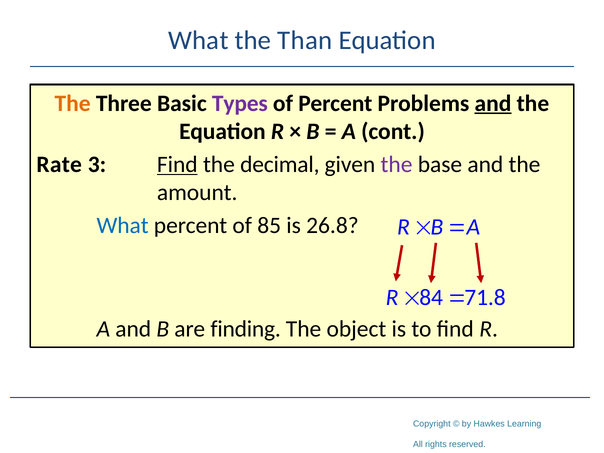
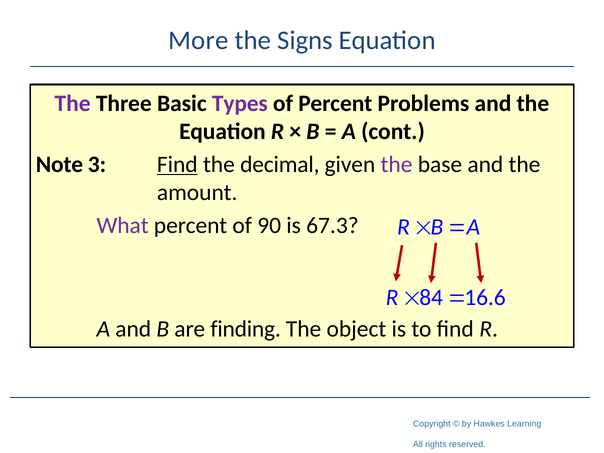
What at (198, 41): What -> More
Than: Than -> Signs
The at (73, 103) colour: orange -> purple
and at (493, 103) underline: present -> none
Rate: Rate -> Note
What at (123, 226) colour: blue -> purple
85: 85 -> 90
26.8: 26.8 -> 67.3
71.8: 71.8 -> 16.6
